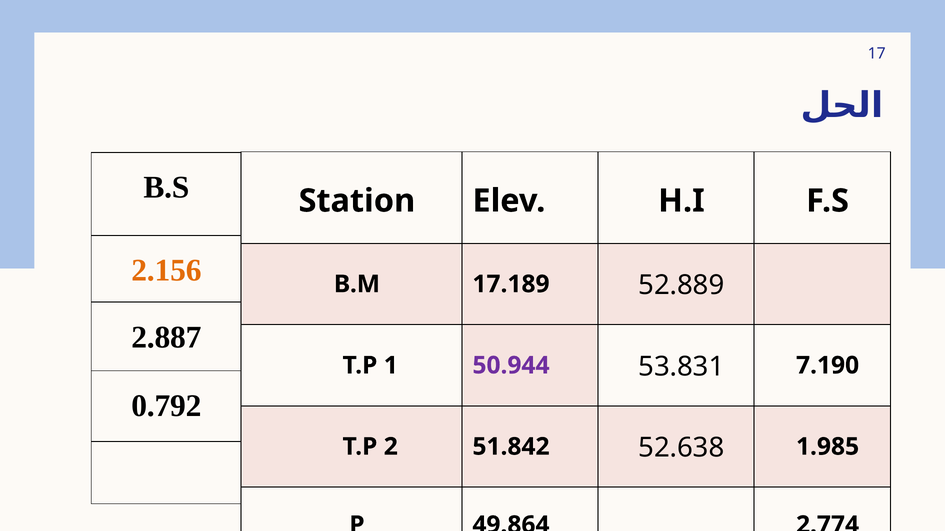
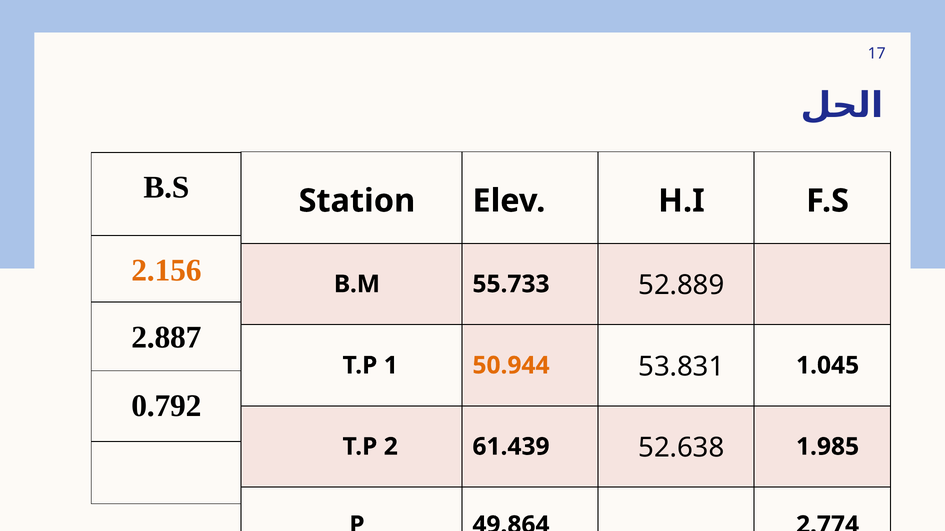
17.189: 17.189 -> 55.733
50.944 colour: purple -> orange
7.190: 7.190 -> 1.045
51.842: 51.842 -> 61.439
